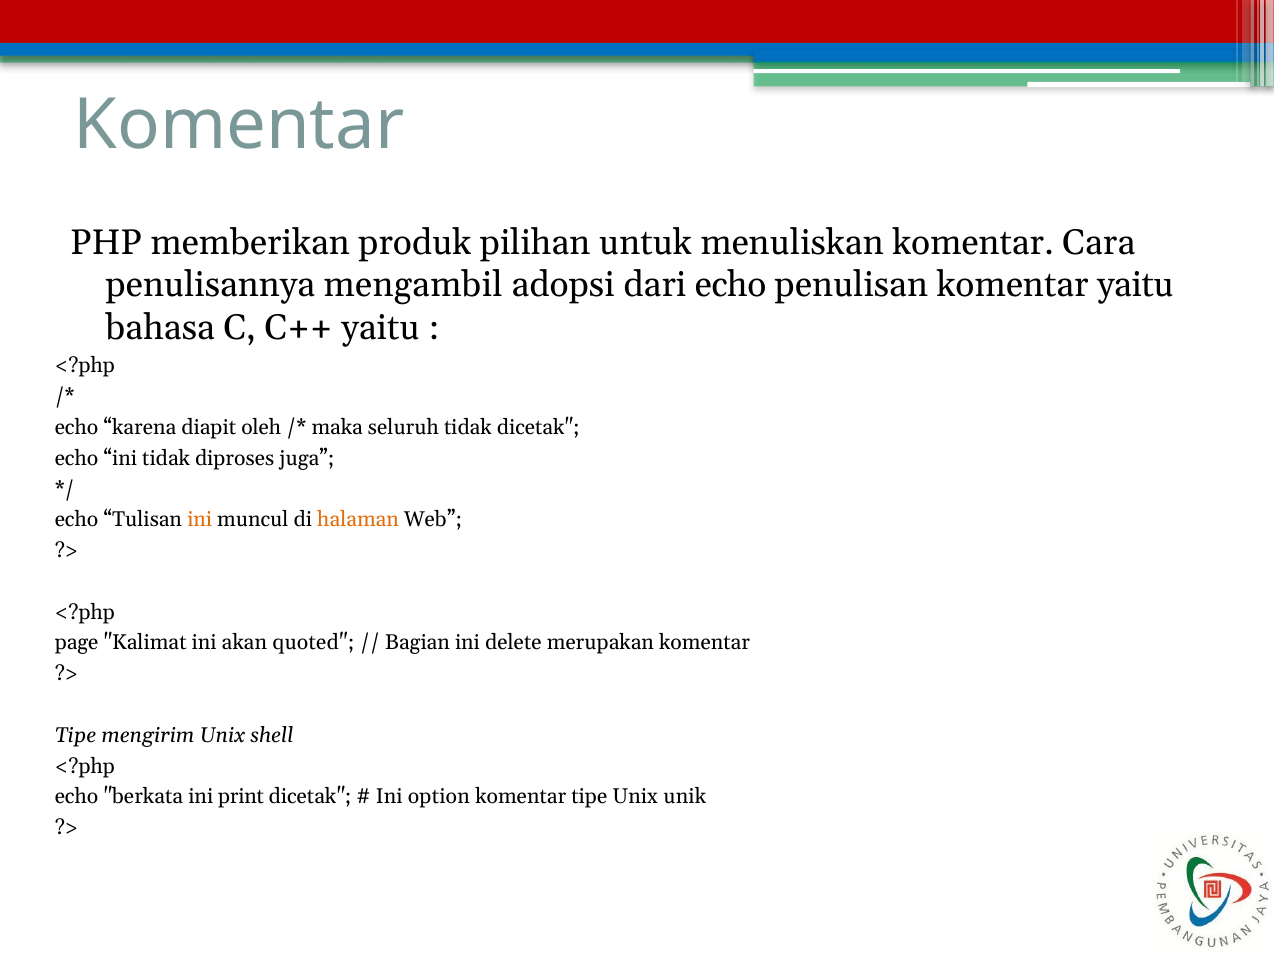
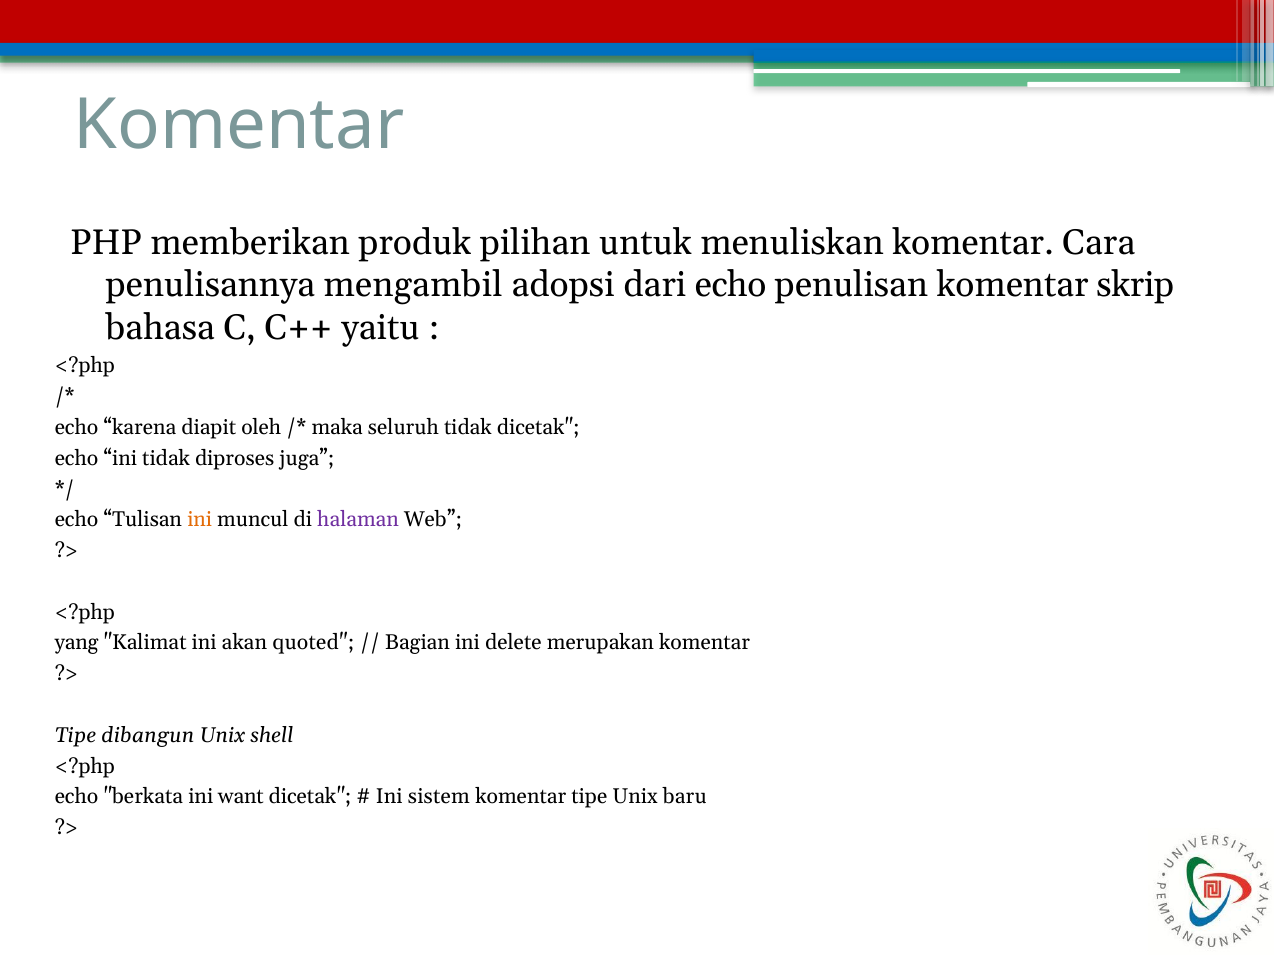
komentar yaitu: yaitu -> skrip
halaman colour: orange -> purple
page: page -> yang
mengirim: mengirim -> dibangun
print: print -> want
option: option -> sistem
unik: unik -> baru
